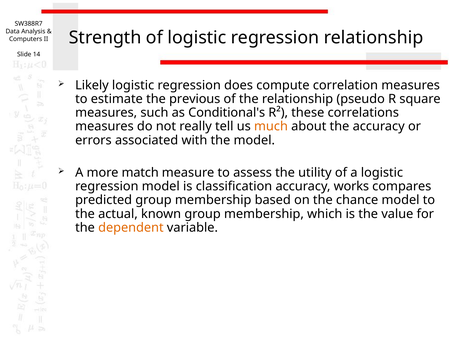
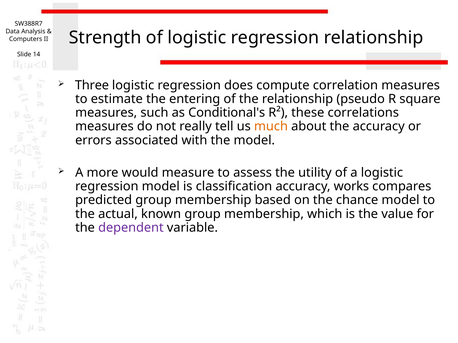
Likely: Likely -> Three
previous: previous -> entering
match: match -> would
dependent colour: orange -> purple
